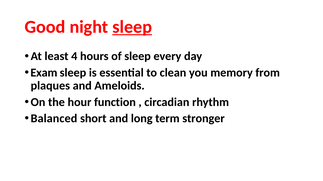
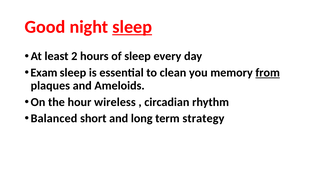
4: 4 -> 2
from underline: none -> present
function: function -> wireless
stronger: stronger -> strategy
